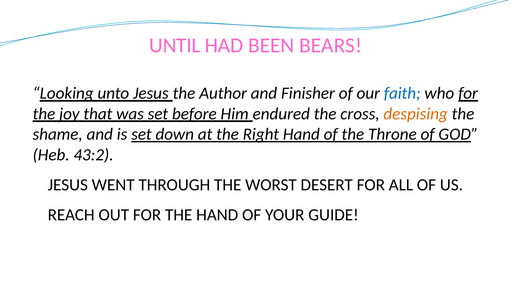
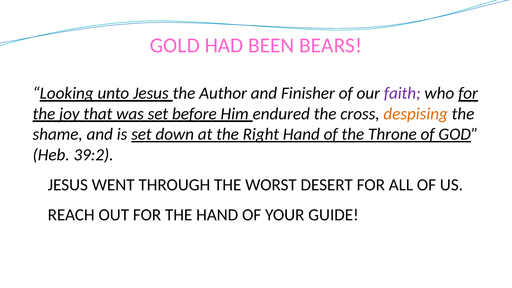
UNTIL: UNTIL -> GOLD
faith colour: blue -> purple
43:2: 43:2 -> 39:2
